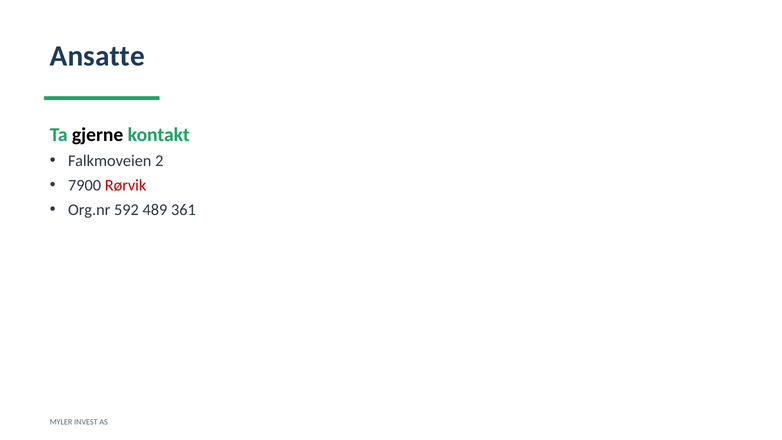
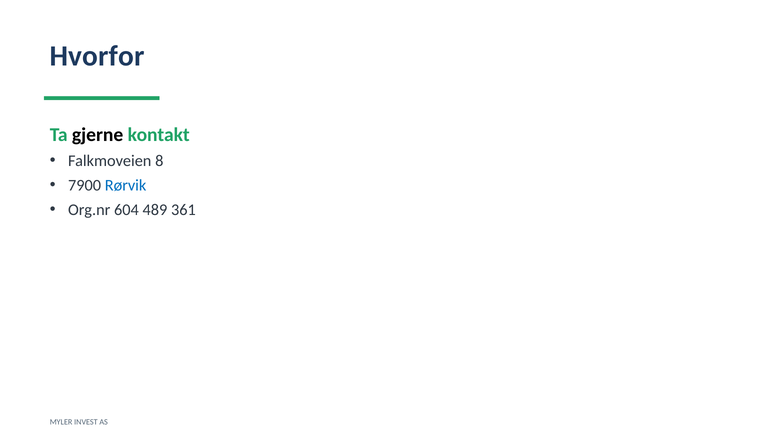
Ansatte: Ansatte -> Hvorfor
2: 2 -> 8
Rørvik colour: red -> blue
592: 592 -> 604
